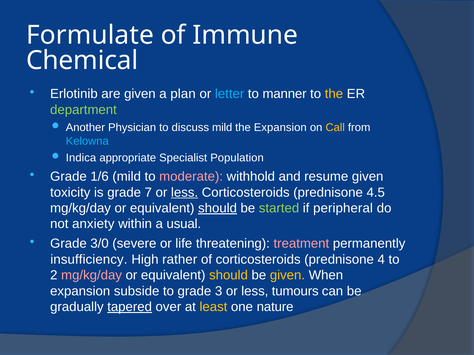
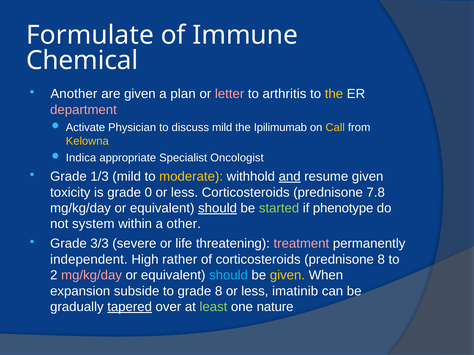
Erlotinib: Erlotinib -> Another
letter colour: light blue -> pink
manner: manner -> arthritis
department colour: light green -> pink
Another: Another -> Activate
the Expansion: Expansion -> Ipilimumab
Kelowna colour: light blue -> yellow
Population: Population -> Oncologist
1/6: 1/6 -> 1/3
moderate colour: pink -> yellow
and underline: none -> present
7: 7 -> 0
less at (185, 193) underline: present -> none
4.5: 4.5 -> 7.8
peripheral: peripheral -> phenotype
anxiety: anxiety -> system
usual: usual -> other
3/0: 3/0 -> 3/3
insufficiency: insufficiency -> independent
prednisone 4: 4 -> 8
should at (228, 276) colour: yellow -> light blue
grade 3: 3 -> 8
tumours: tumours -> imatinib
least colour: yellow -> light green
